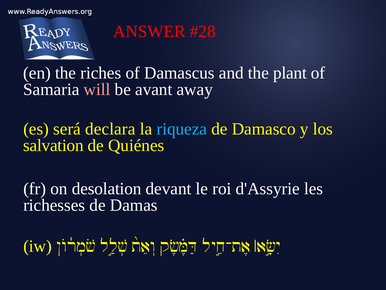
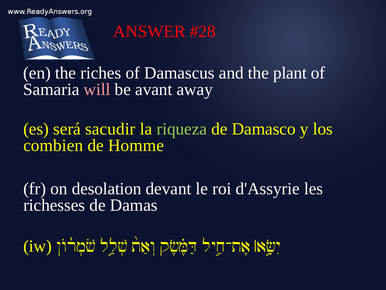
declara: declara -> sacudir
riqueza colour: light blue -> light green
salvation: salvation -> combien
Quiénes: Quiénes -> Homme
